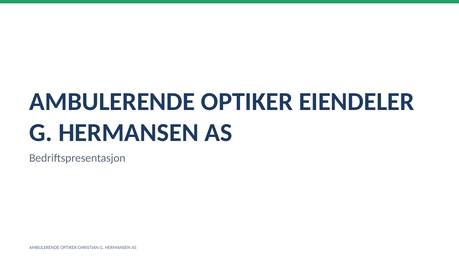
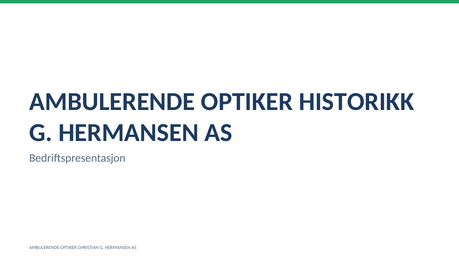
EIENDELER: EIENDELER -> HISTORIKK
